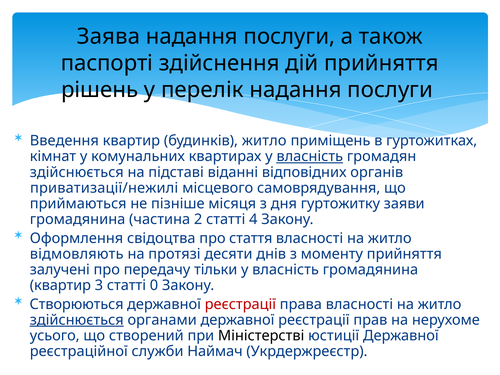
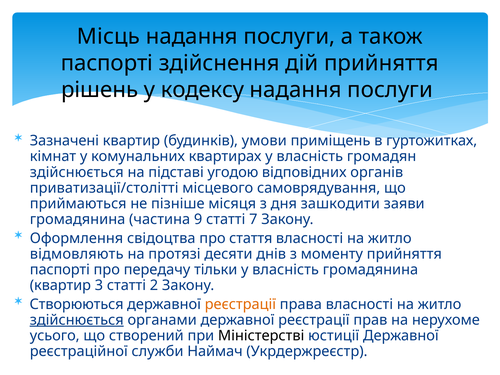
Заява: Заява -> Місць
перелік: перелік -> кодексу
Введення: Введення -> Зазначені
будинків житло: житло -> умови
власність at (310, 156) underline: present -> none
віданні: віданні -> угодою
приватизації/нежилі: приватизації/нежилі -> приватизації/столітті
гуртожитку: гуртожитку -> зашкодити
2: 2 -> 9
4: 4 -> 7
залучені at (60, 270): залучені -> паспорті
0: 0 -> 2
реєстрації at (240, 304) colour: red -> orange
